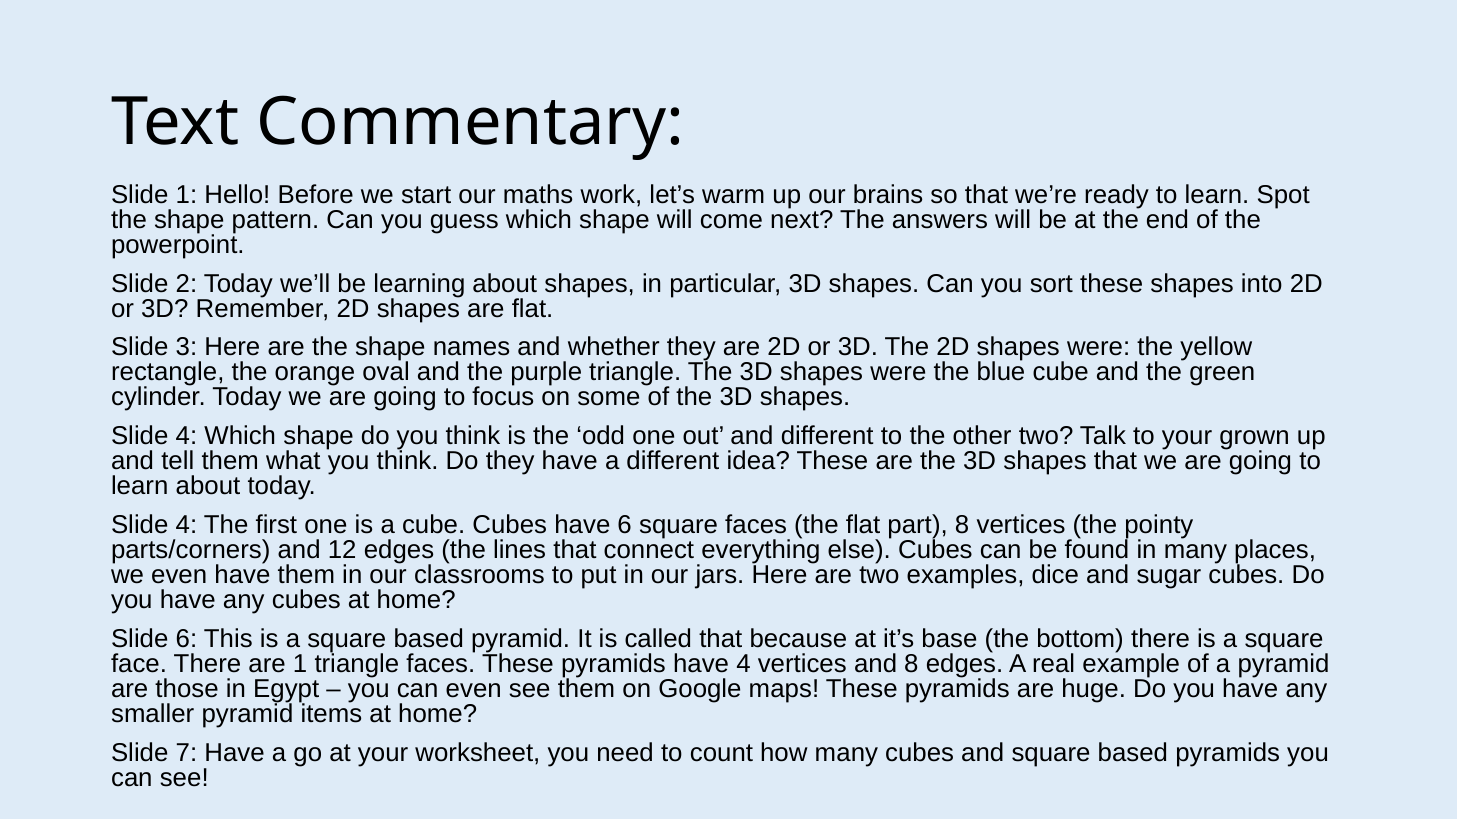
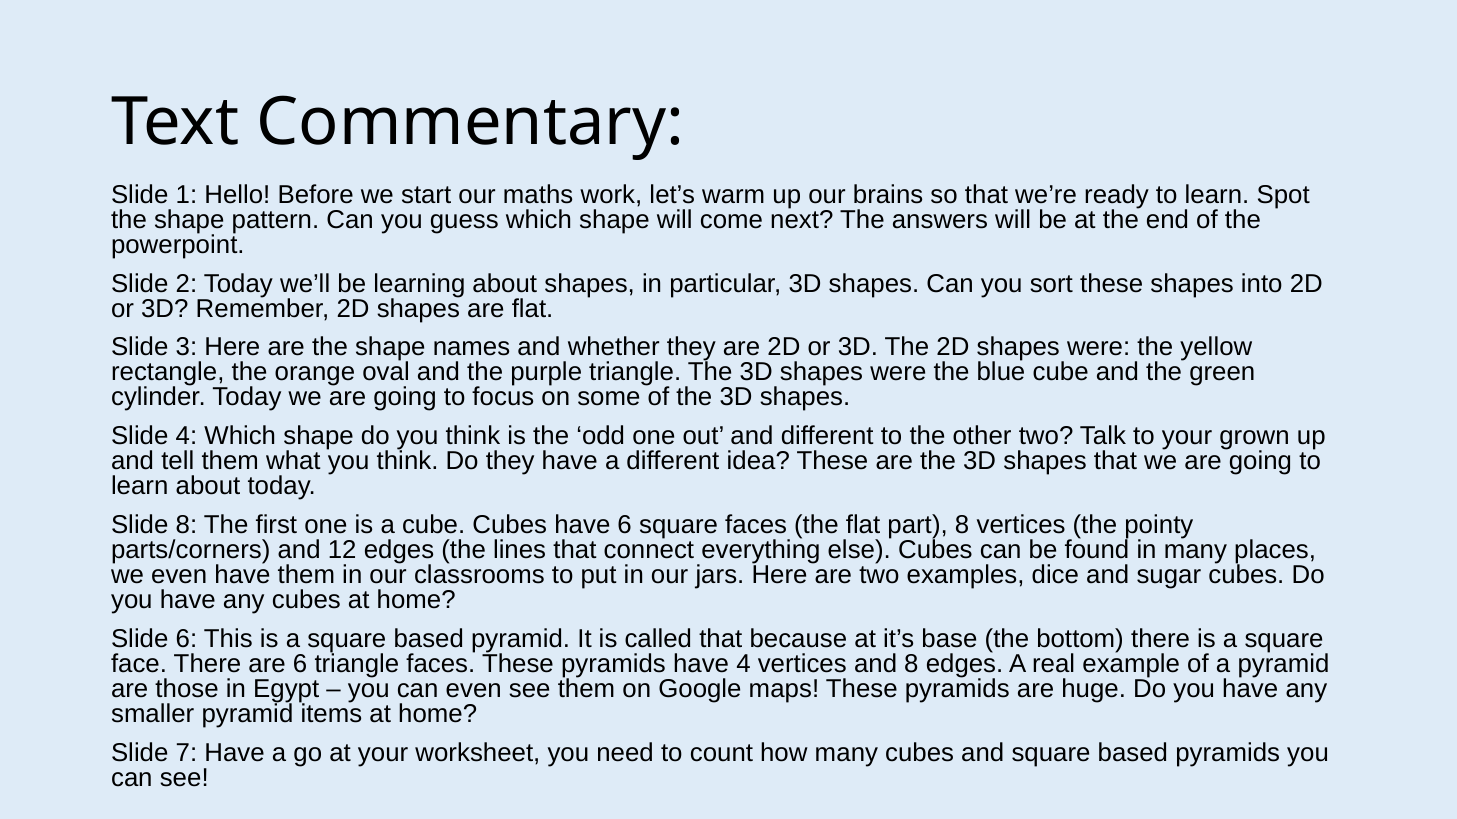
4 at (186, 525): 4 -> 8
are 1: 1 -> 6
